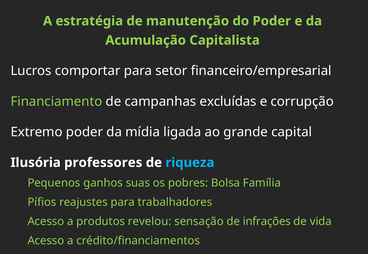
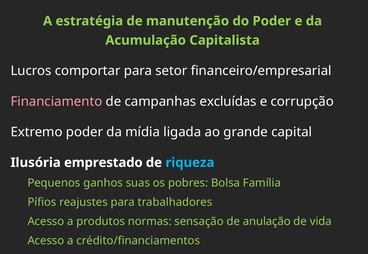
Financiamento colour: light green -> pink
professores: professores -> emprestado
revelou: revelou -> normas
infrações: infrações -> anulação
